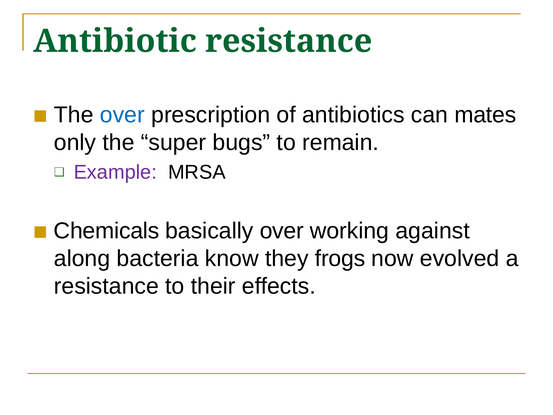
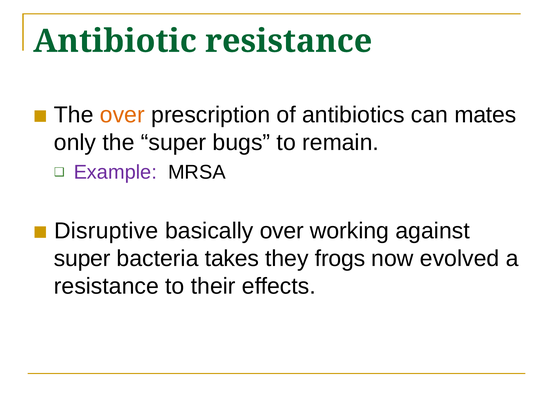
over at (122, 115) colour: blue -> orange
Chemicals: Chemicals -> Disruptive
along at (82, 258): along -> super
know: know -> takes
